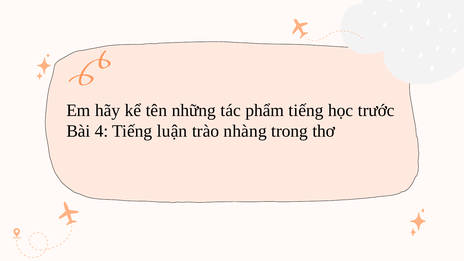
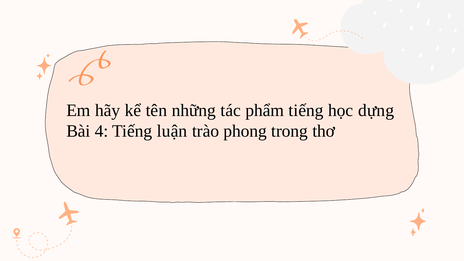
trước: trước -> dựng
nhàng: nhàng -> phong
